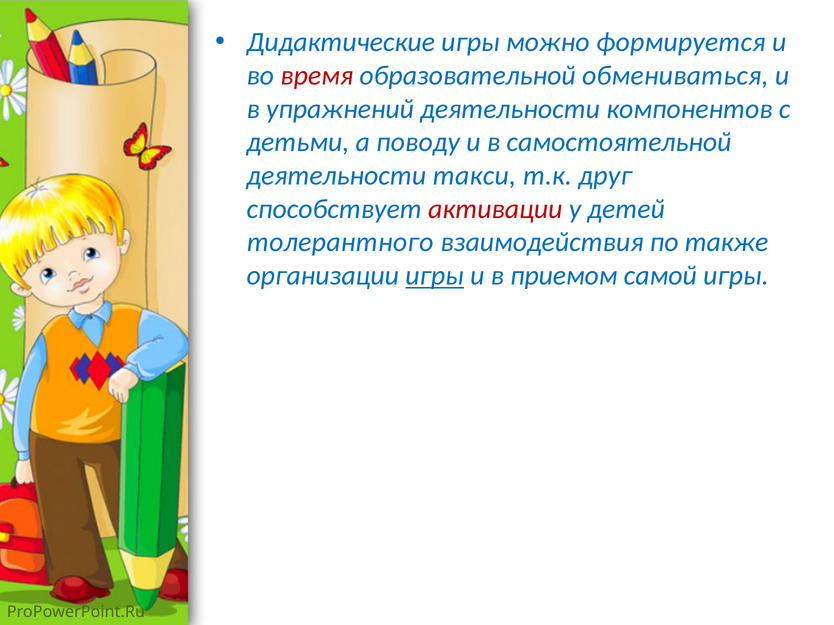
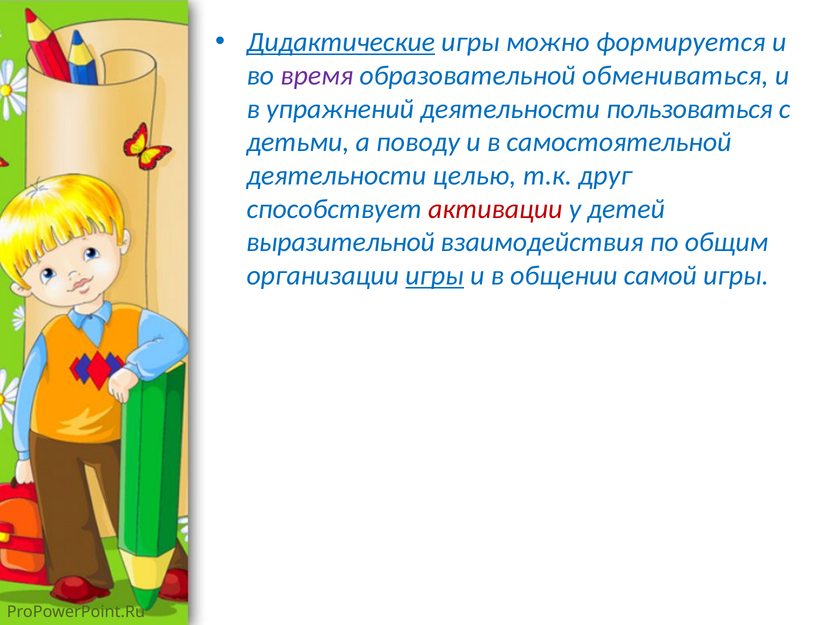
Дидактические underline: none -> present
время colour: red -> purple
компонентов: компонентов -> пользоваться
такси: такси -> целью
толерантного: толерантного -> выразительной
также: также -> общим
приемом: приемом -> общении
